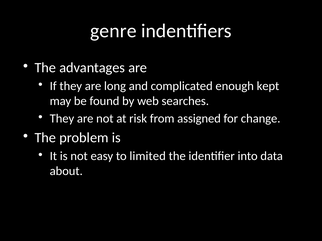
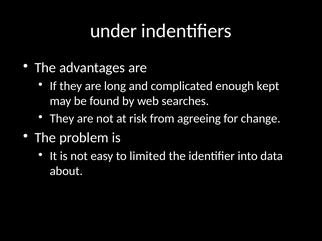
genre: genre -> under
assigned: assigned -> agreeing
